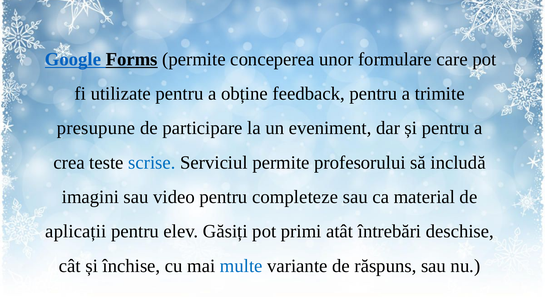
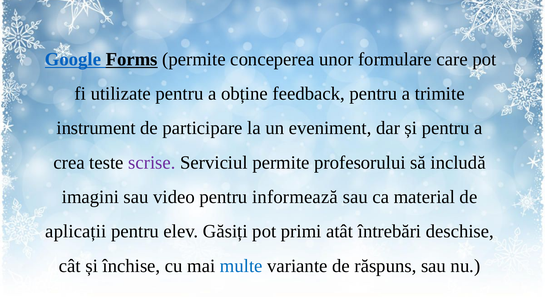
presupune: presupune -> instrument
scrise colour: blue -> purple
completeze: completeze -> informează
